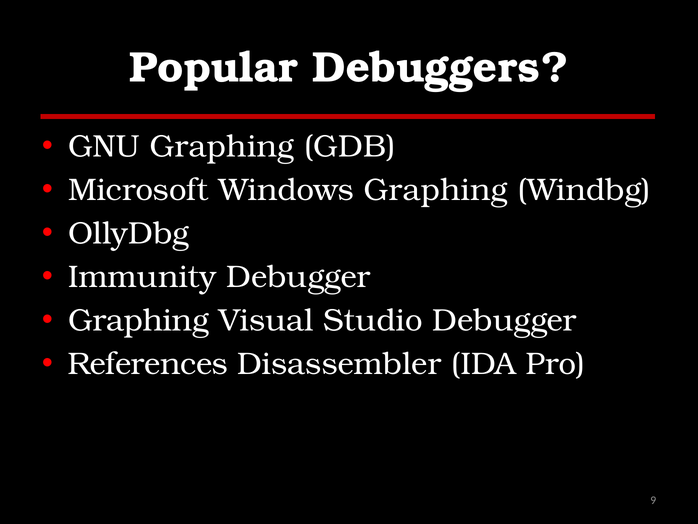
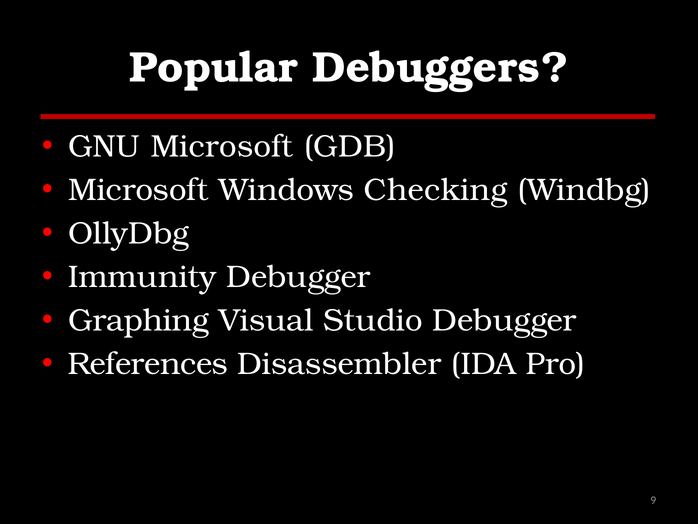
GNU Graphing: Graphing -> Microsoft
Windows Graphing: Graphing -> Checking
